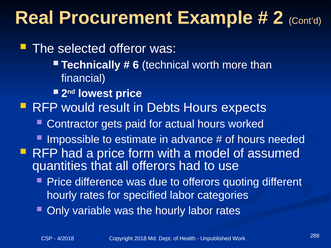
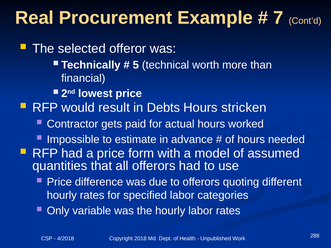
2: 2 -> 7
6: 6 -> 5
expects: expects -> stricken
